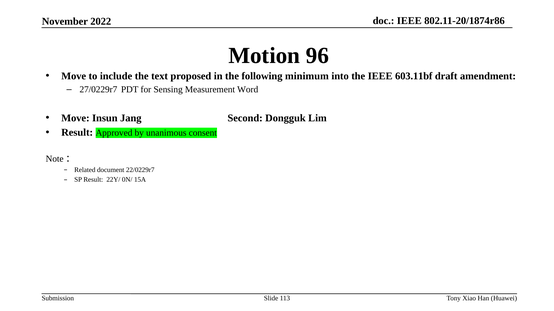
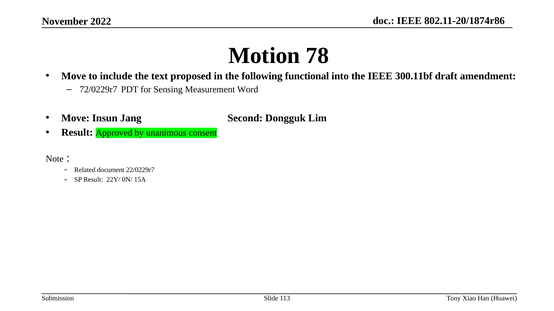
96: 96 -> 78
minimum: minimum -> functional
603.11bf: 603.11bf -> 300.11bf
27/0229r7: 27/0229r7 -> 72/0229r7
